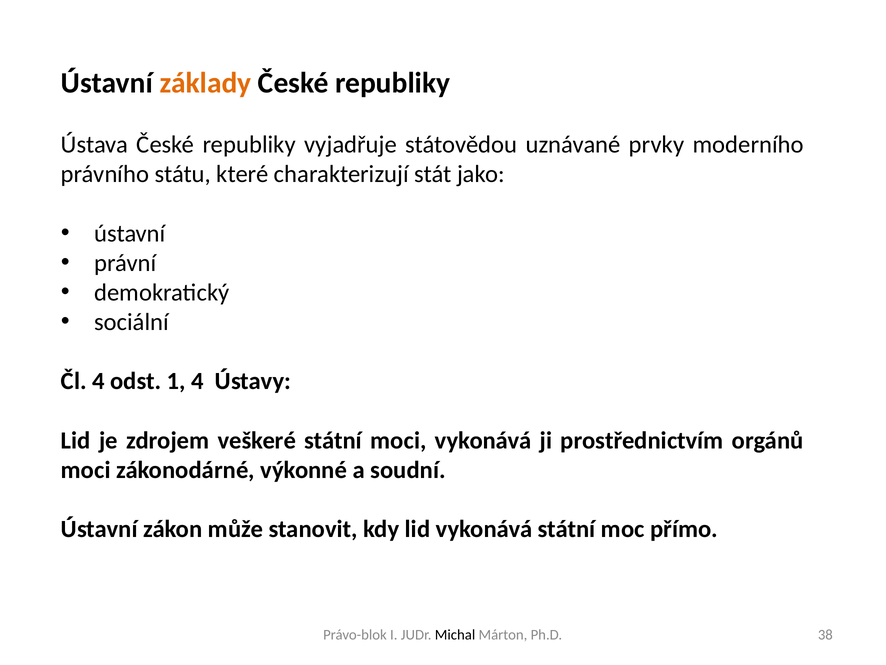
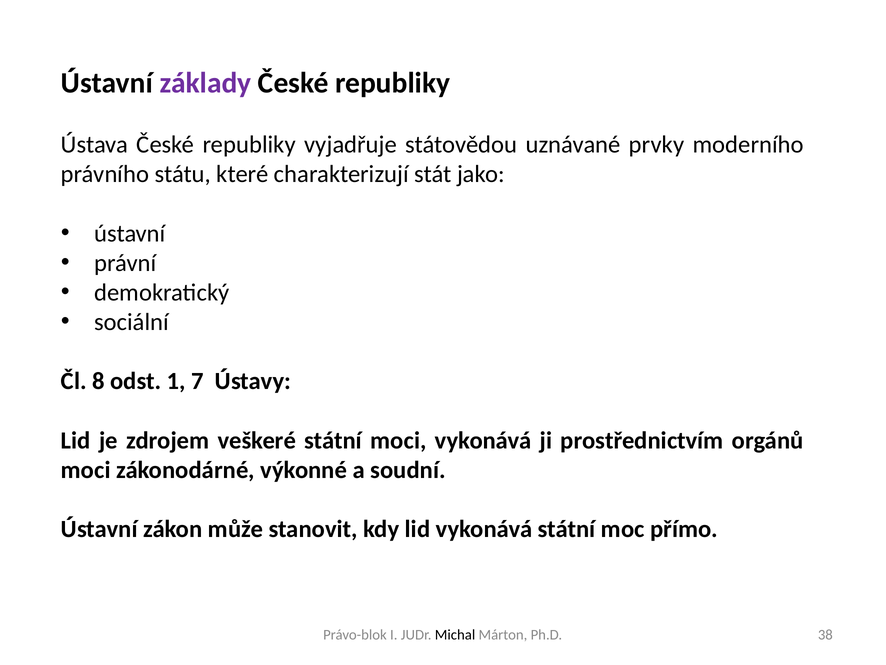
základy colour: orange -> purple
Čl 4: 4 -> 8
1 4: 4 -> 7
